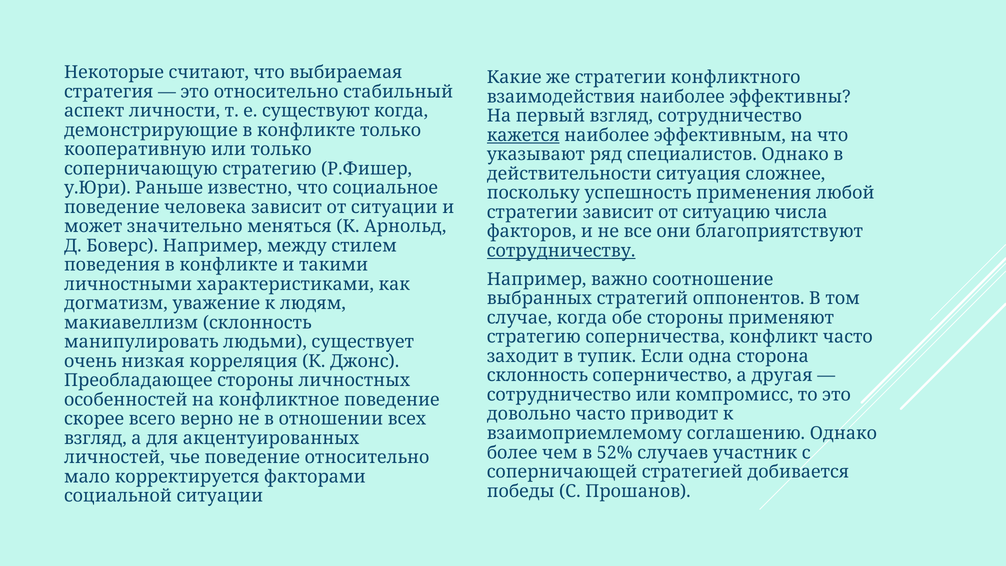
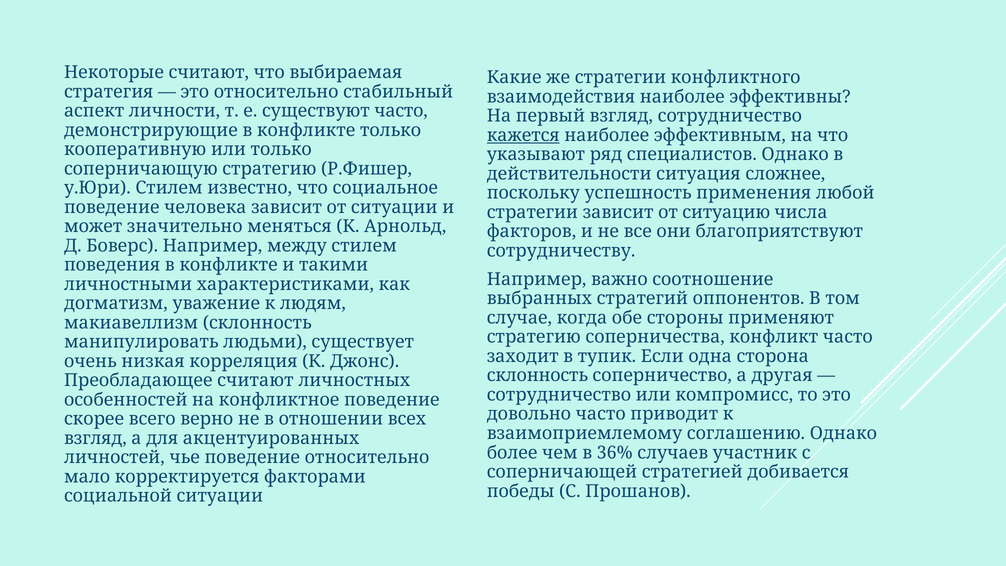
существуют когда: когда -> часто
у.Юри Раньше: Раньше -> Стилем
сотрудничеству underline: present -> none
Преобладающее стороны: стороны -> считают
52%: 52% -> 36%
